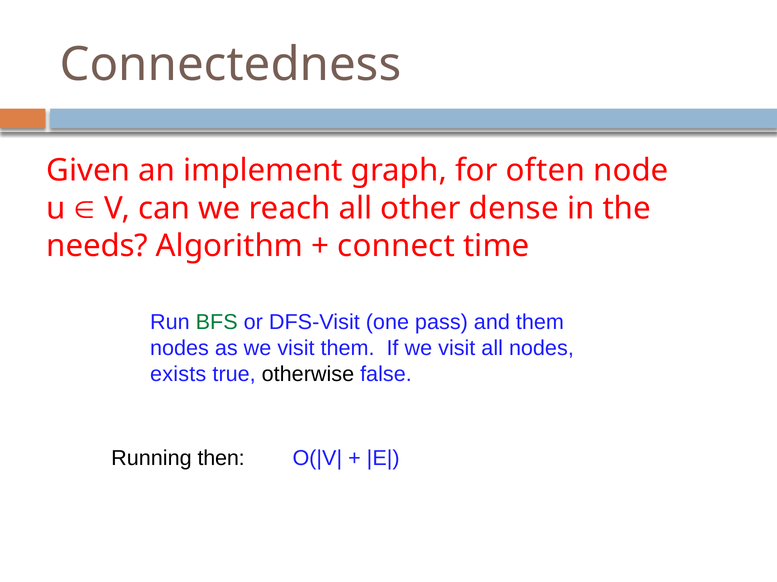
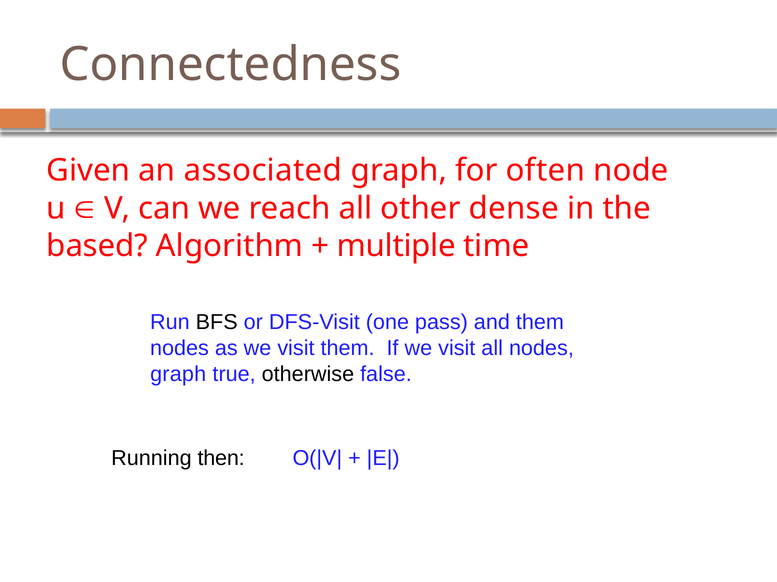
implement: implement -> associated
needs: needs -> based
connect: connect -> multiple
BFS colour: green -> black
exists at (178, 374): exists -> graph
